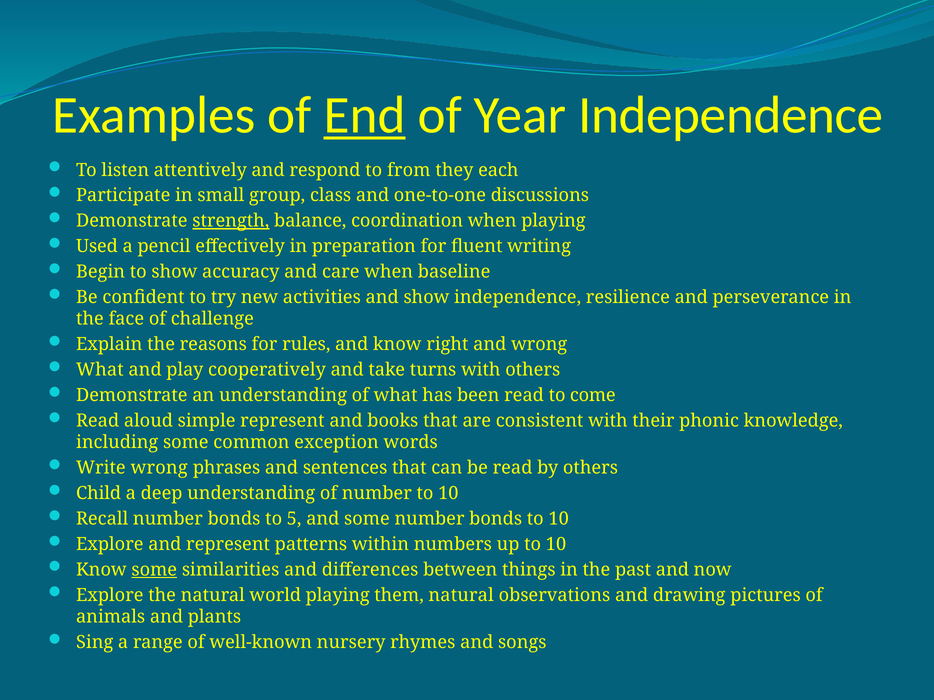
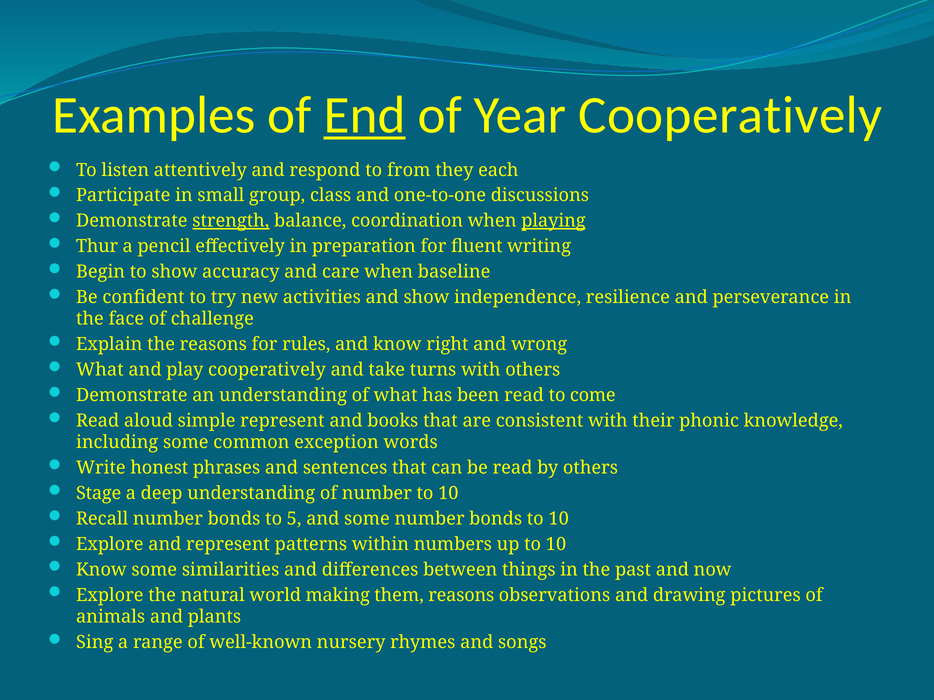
Year Independence: Independence -> Cooperatively
playing at (553, 221) underline: none -> present
Used: Used -> Thur
Write wrong: wrong -> honest
Child: Child -> Stage
some at (154, 570) underline: present -> none
world playing: playing -> making
them natural: natural -> reasons
